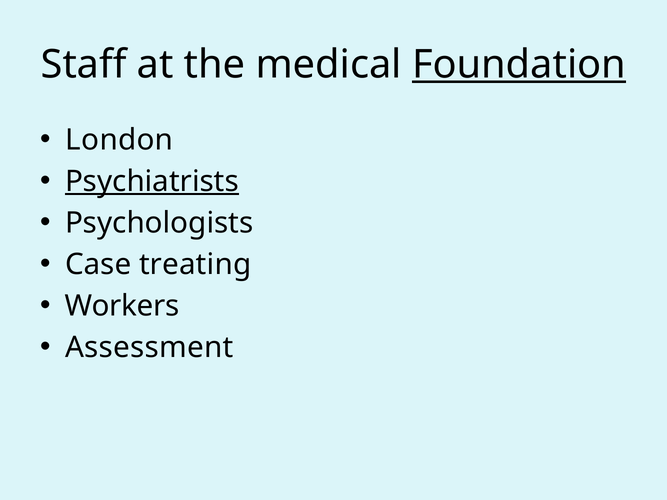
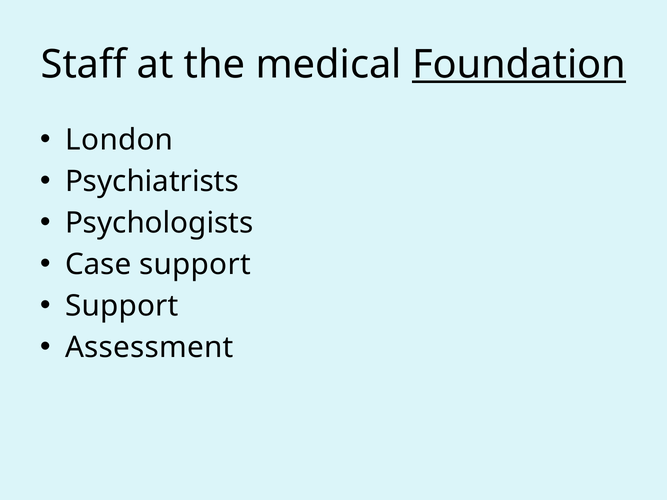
Psychiatrists underline: present -> none
Case treating: treating -> support
Workers at (122, 306): Workers -> Support
